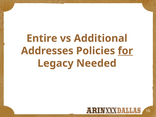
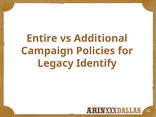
Addresses: Addresses -> Campaign
for underline: present -> none
Needed: Needed -> Identify
